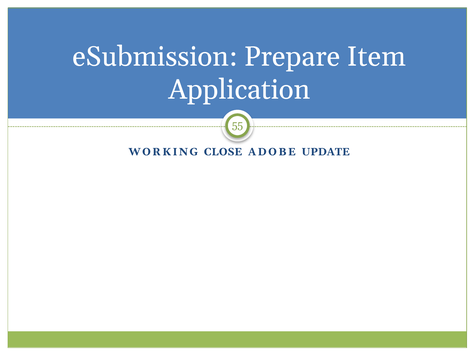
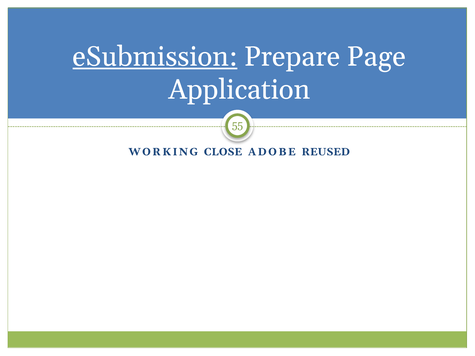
eSubmission underline: none -> present
Item: Item -> Page
UPDATE: UPDATE -> REUSED
